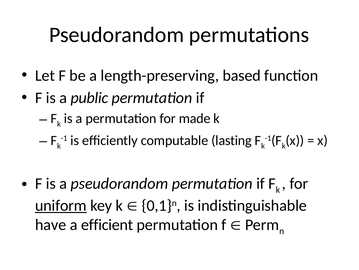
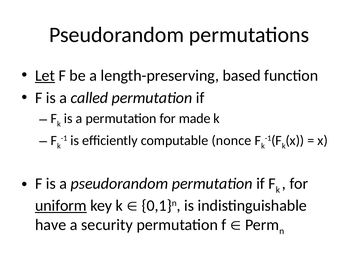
Let underline: none -> present
public: public -> called
lasting: lasting -> nonce
efficient: efficient -> security
